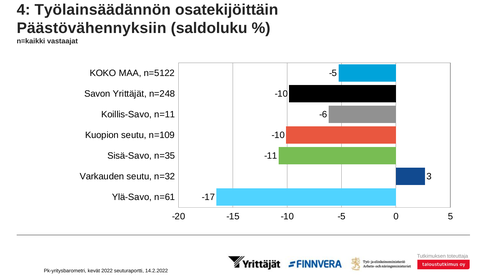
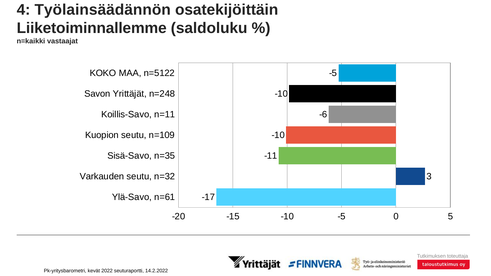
Päästövähennyksiin: Päästövähennyksiin -> Liiketoiminnallemme
